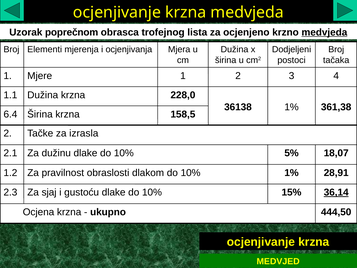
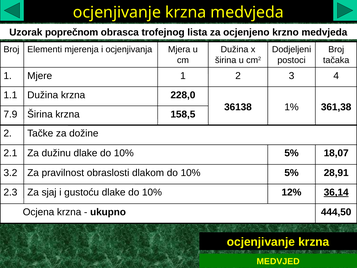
medvjeda at (324, 32) underline: present -> none
6.4: 6.4 -> 7.9
izrasla: izrasla -> dožine
1.2: 1.2 -> 3.2
1% at (292, 173): 1% -> 5%
15%: 15% -> 12%
